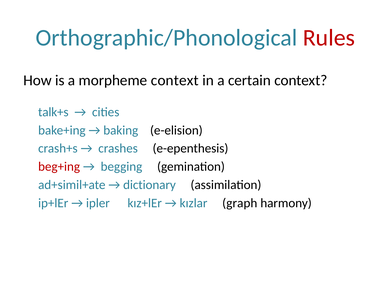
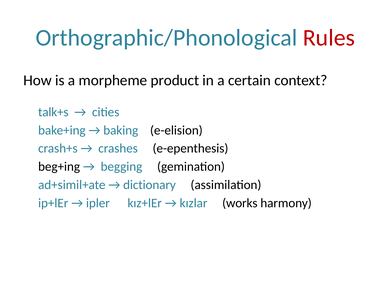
morpheme context: context -> product
beg+ing colour: red -> black
graph: graph -> works
